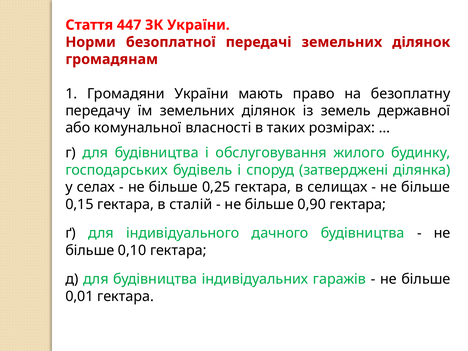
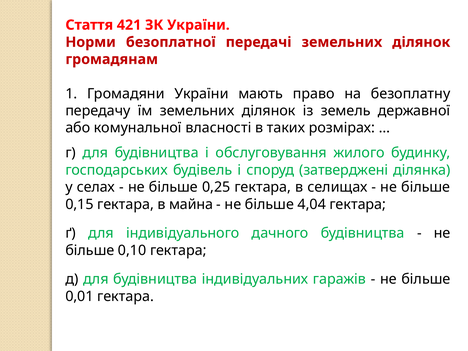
447: 447 -> 421
сталій: сталій -> майна
0,90: 0,90 -> 4,04
